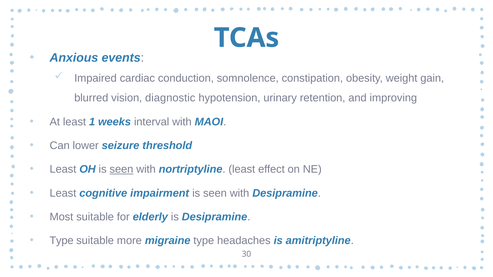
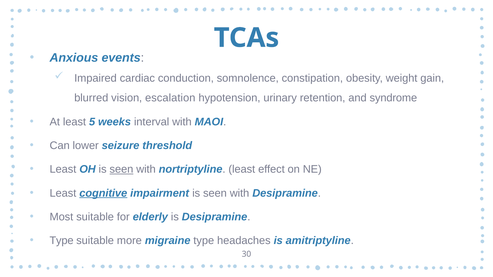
diagnostic: diagnostic -> escalation
improving: improving -> syndrome
1: 1 -> 5
cognitive underline: none -> present
